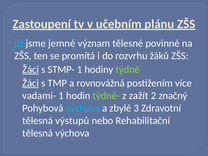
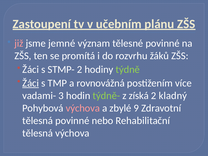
již colour: light blue -> pink
Žáci at (31, 70) underline: present -> none
STMP- 1: 1 -> 2
vadami- 1: 1 -> 3
zažít: zažít -> získá
značný: značný -> kladný
výchova at (83, 108) colour: light blue -> pink
3: 3 -> 9
tělesná výstupů: výstupů -> povinné
